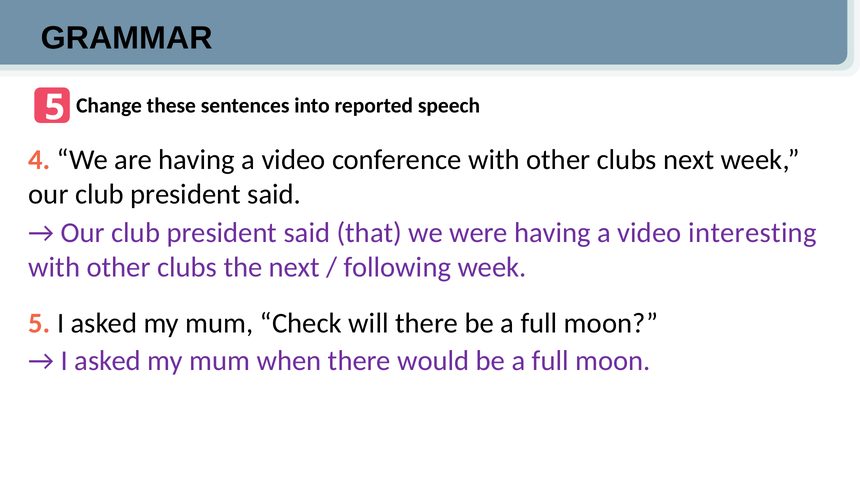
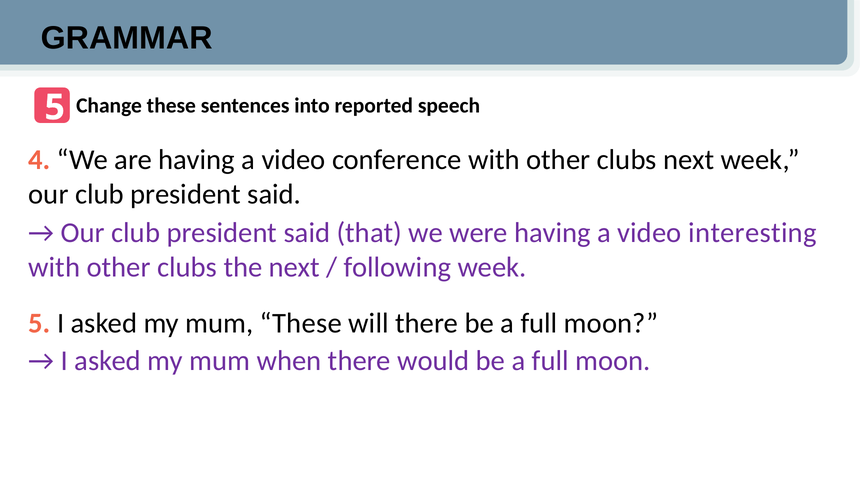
mum Check: Check -> These
